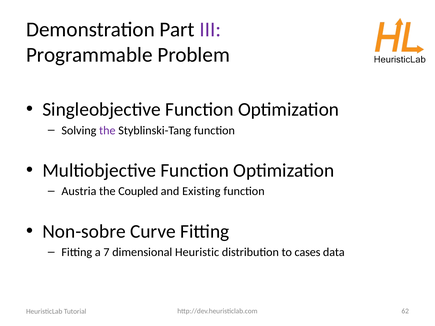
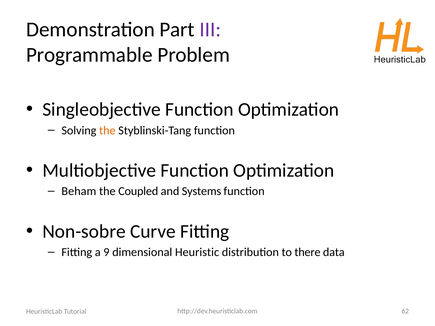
the at (107, 130) colour: purple -> orange
Austria: Austria -> Beham
Existing: Existing -> Systems
7: 7 -> 9
cases: cases -> there
